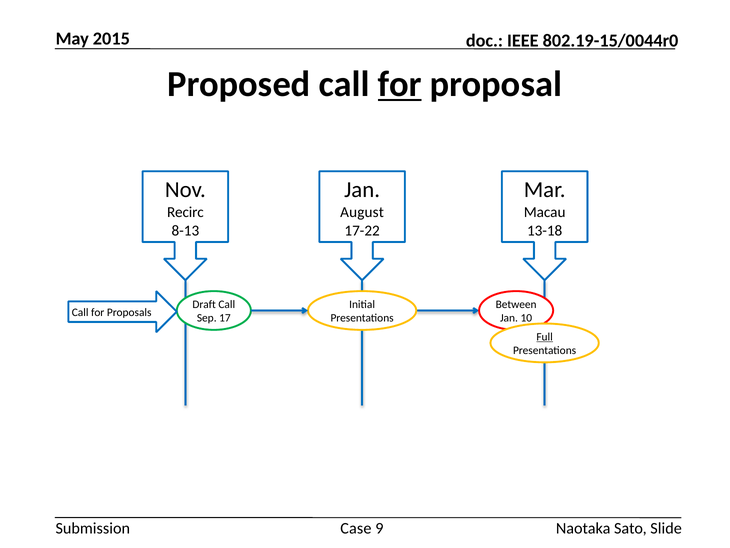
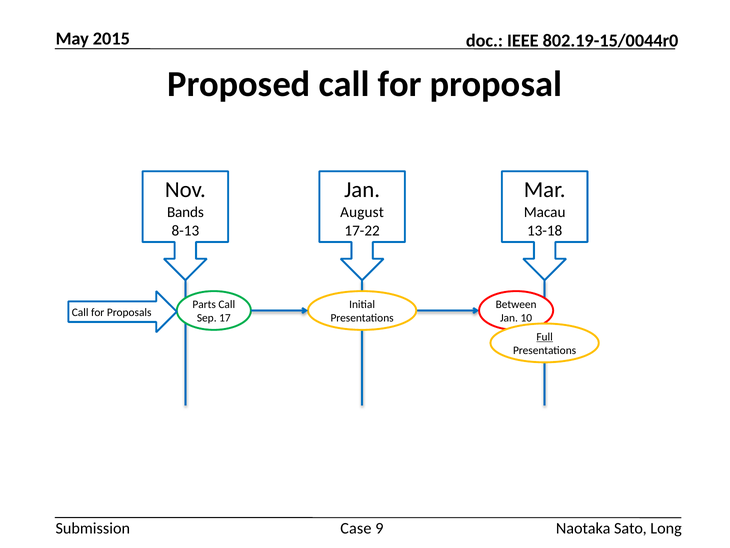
for at (400, 84) underline: present -> none
Recirc: Recirc -> Bands
Draft: Draft -> Parts
Slide: Slide -> Long
